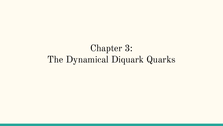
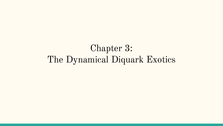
Quarks: Quarks -> Exotics
